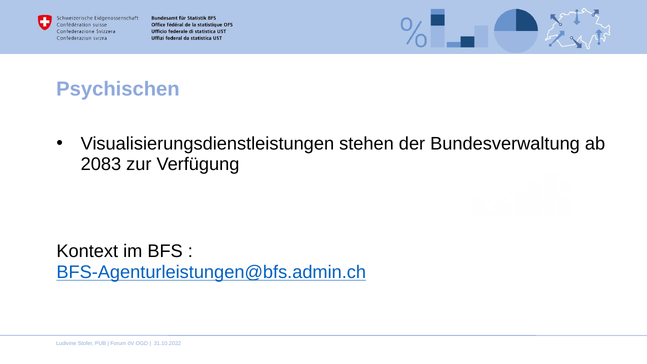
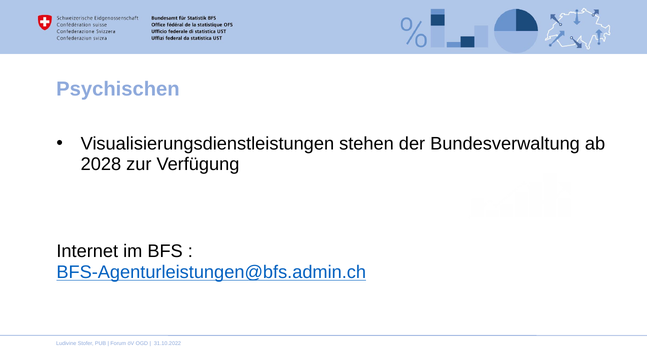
2083: 2083 -> 2028
Kontext: Kontext -> Internet
